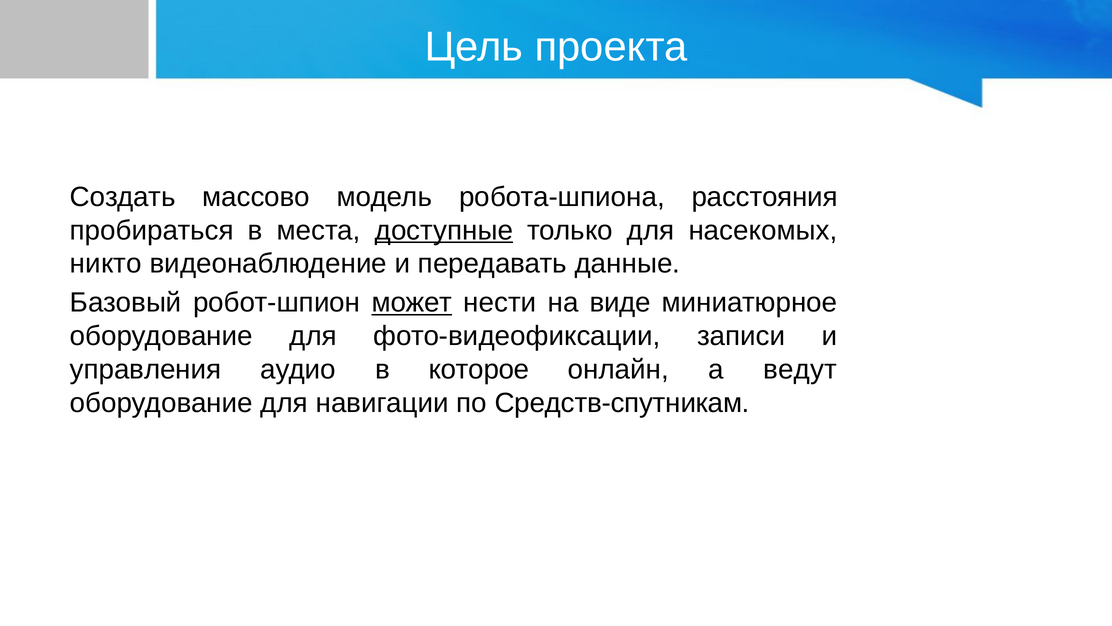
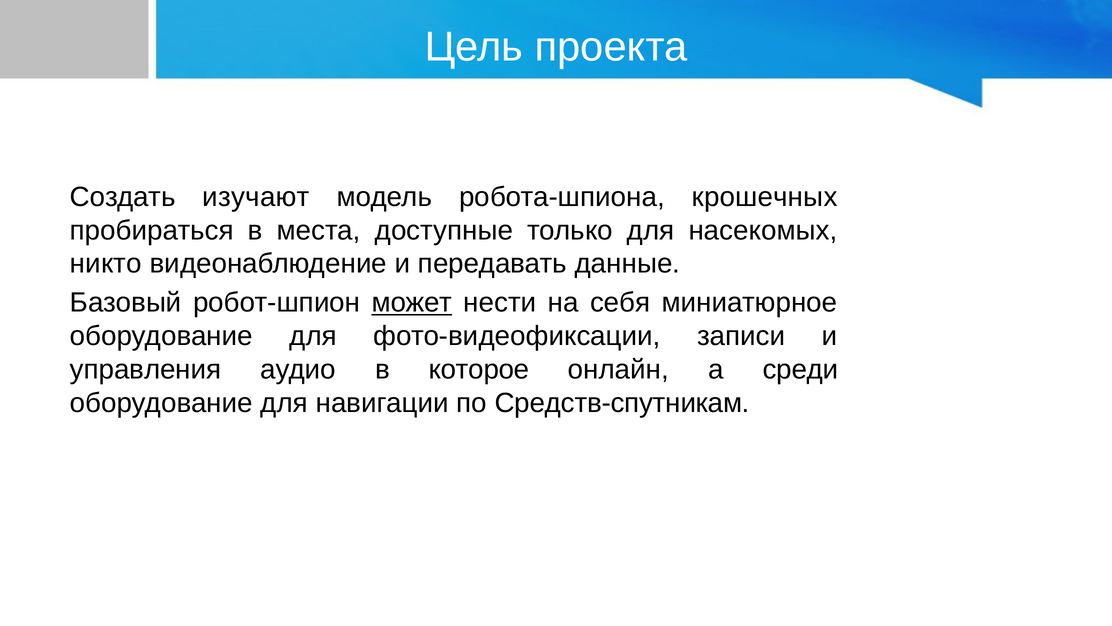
массово: массово -> изучают
расстояния: расстояния -> крошечных
доступные underline: present -> none
виде: виде -> себя
ведут: ведут -> среди
